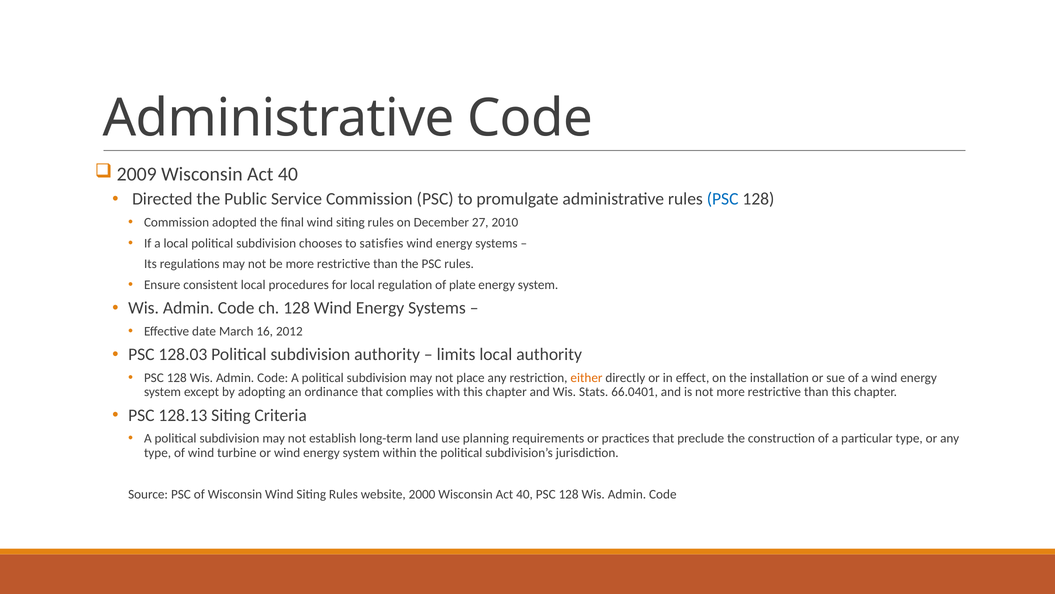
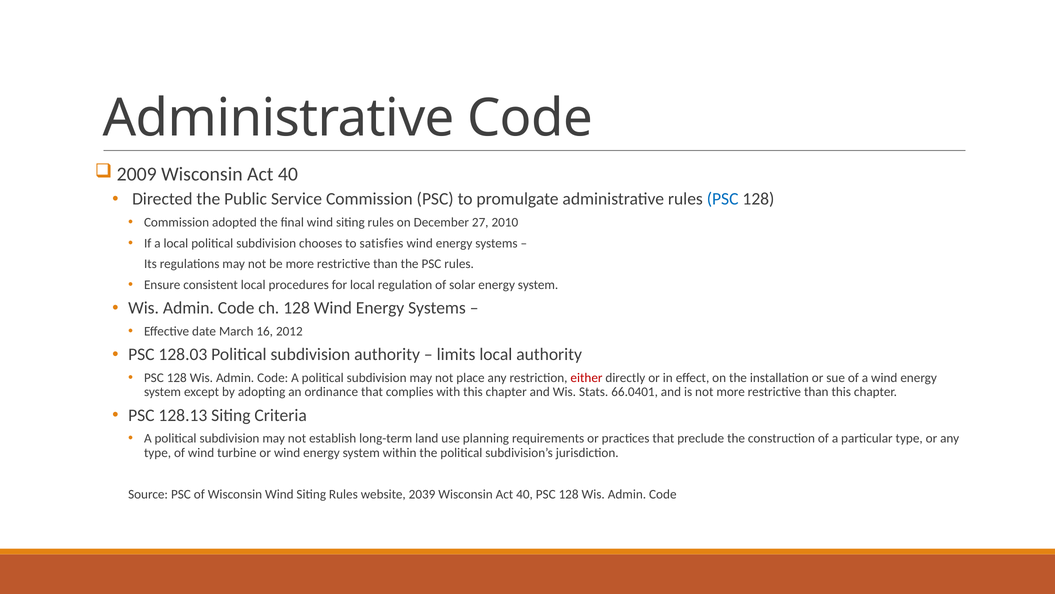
plate: plate -> solar
either colour: orange -> red
2000: 2000 -> 2039
